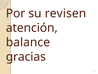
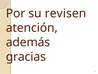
balance: balance -> además
